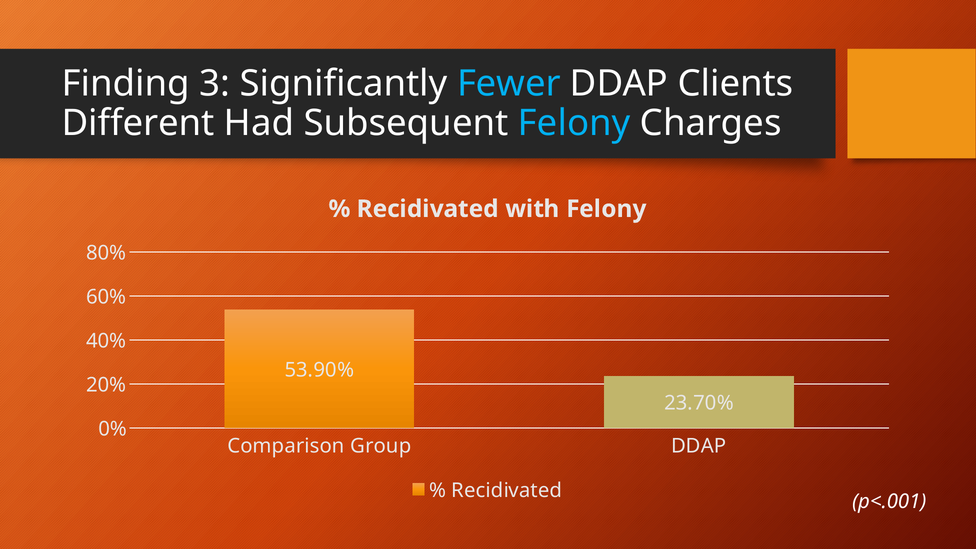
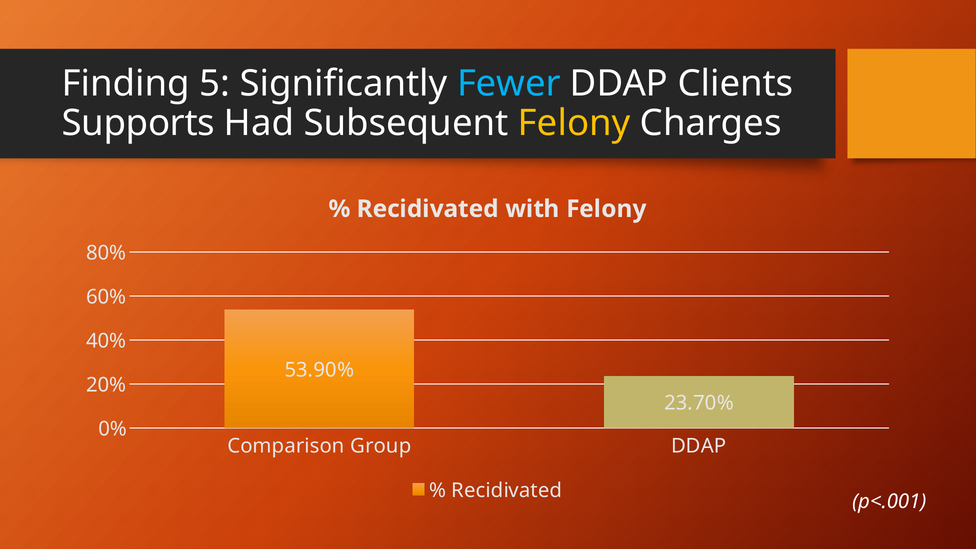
3: 3 -> 5
Different: Different -> Supports
Felony at (574, 123) colour: light blue -> yellow
